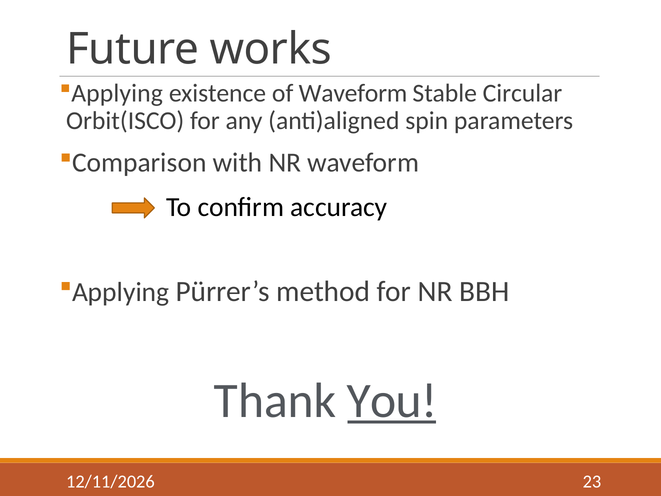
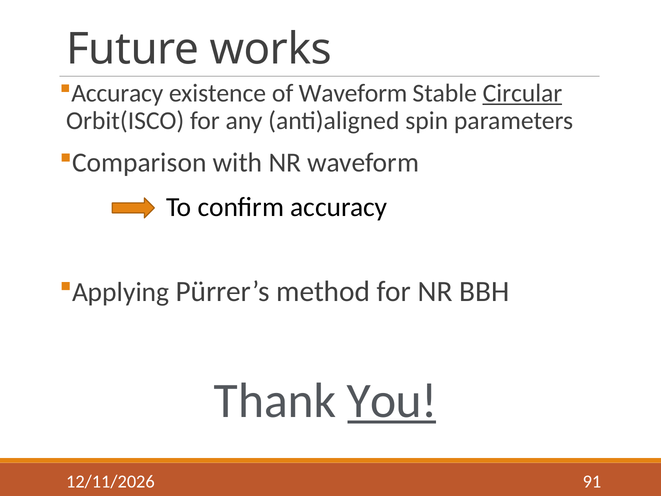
Applying at (117, 93): Applying -> Accuracy
Circular underline: none -> present
23: 23 -> 91
